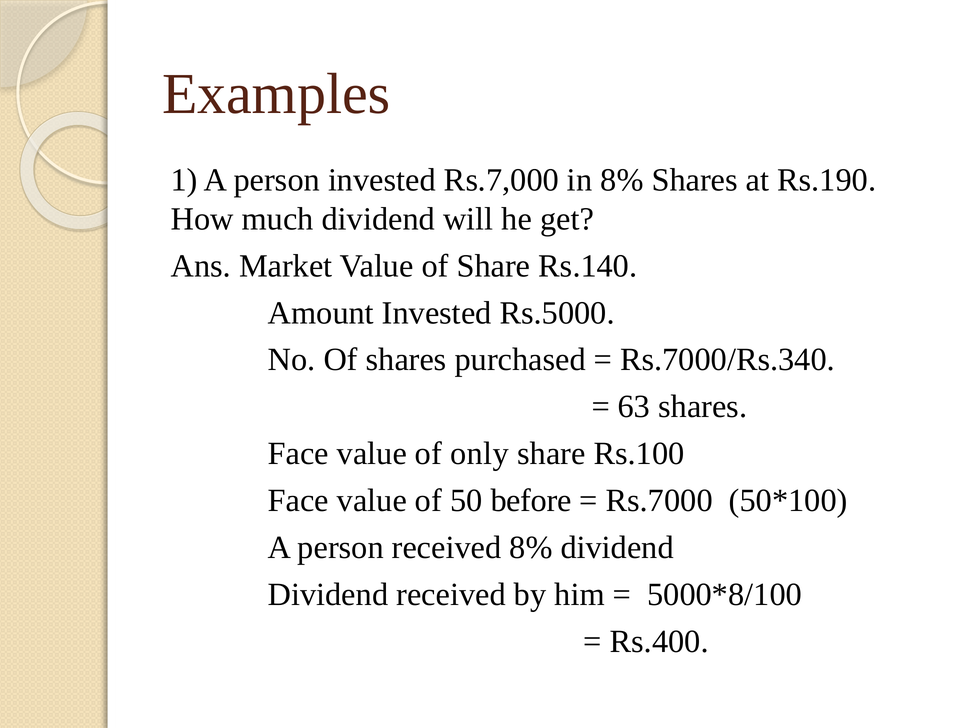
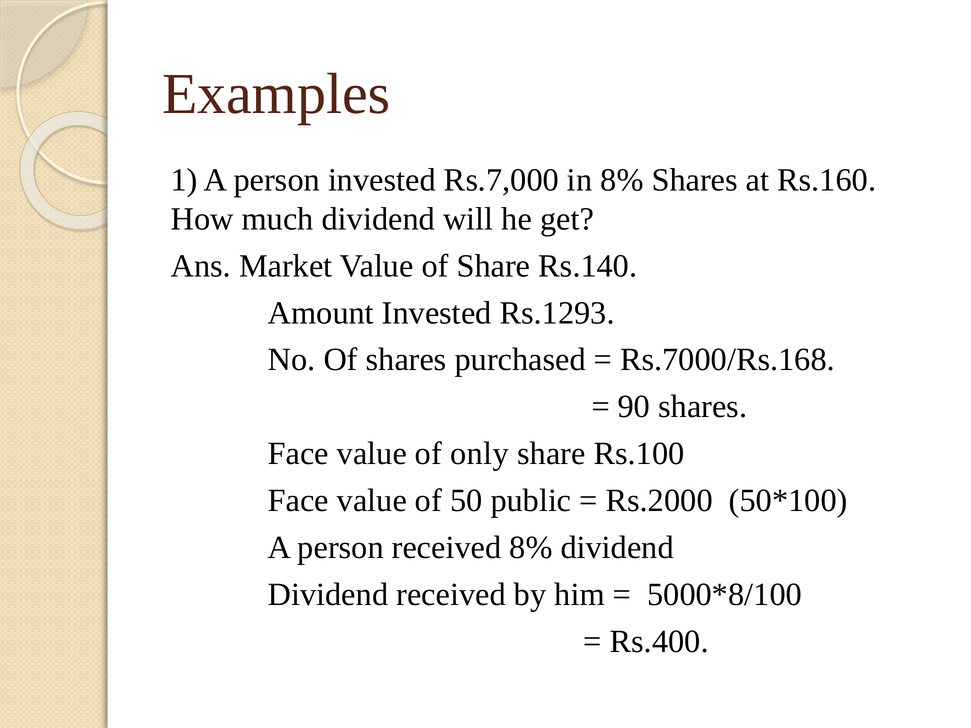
Rs.190: Rs.190 -> Rs.160
Rs.5000: Rs.5000 -> Rs.1293
Rs.7000/Rs.340: Rs.7000/Rs.340 -> Rs.7000/Rs.168
63: 63 -> 90
before: before -> public
Rs.7000: Rs.7000 -> Rs.2000
